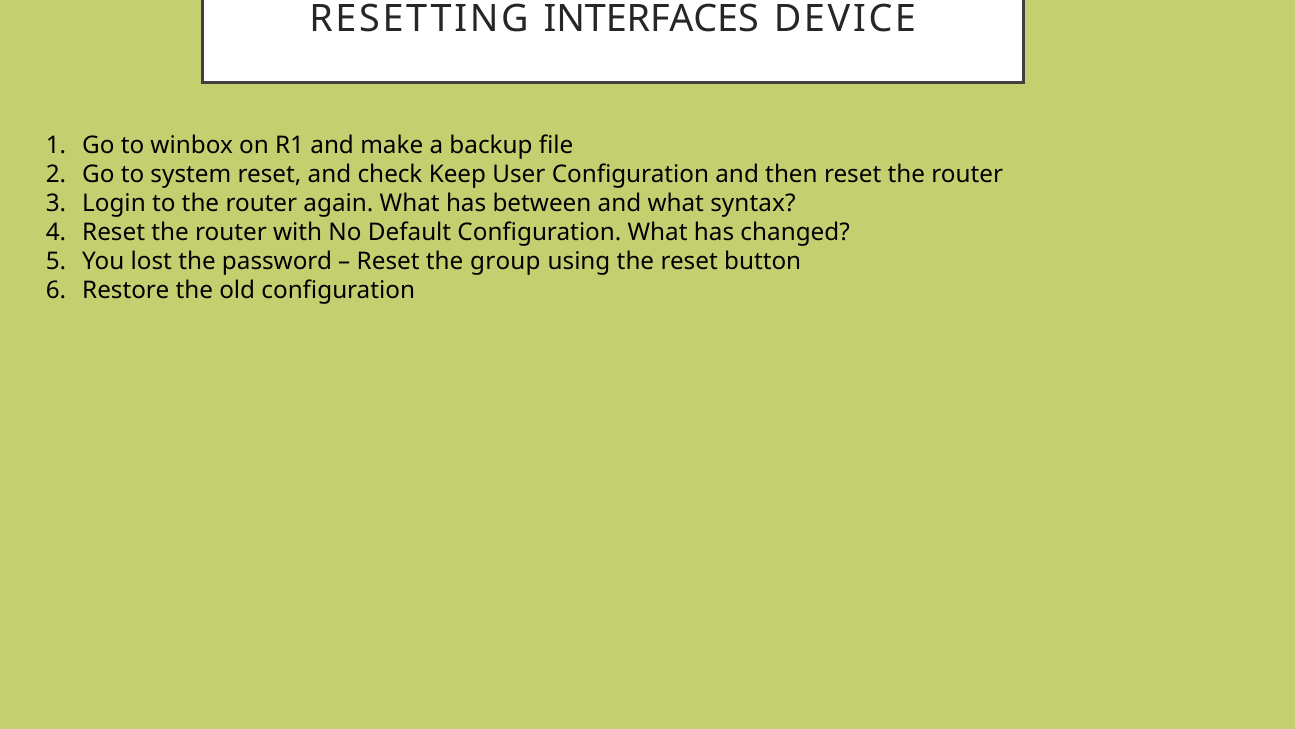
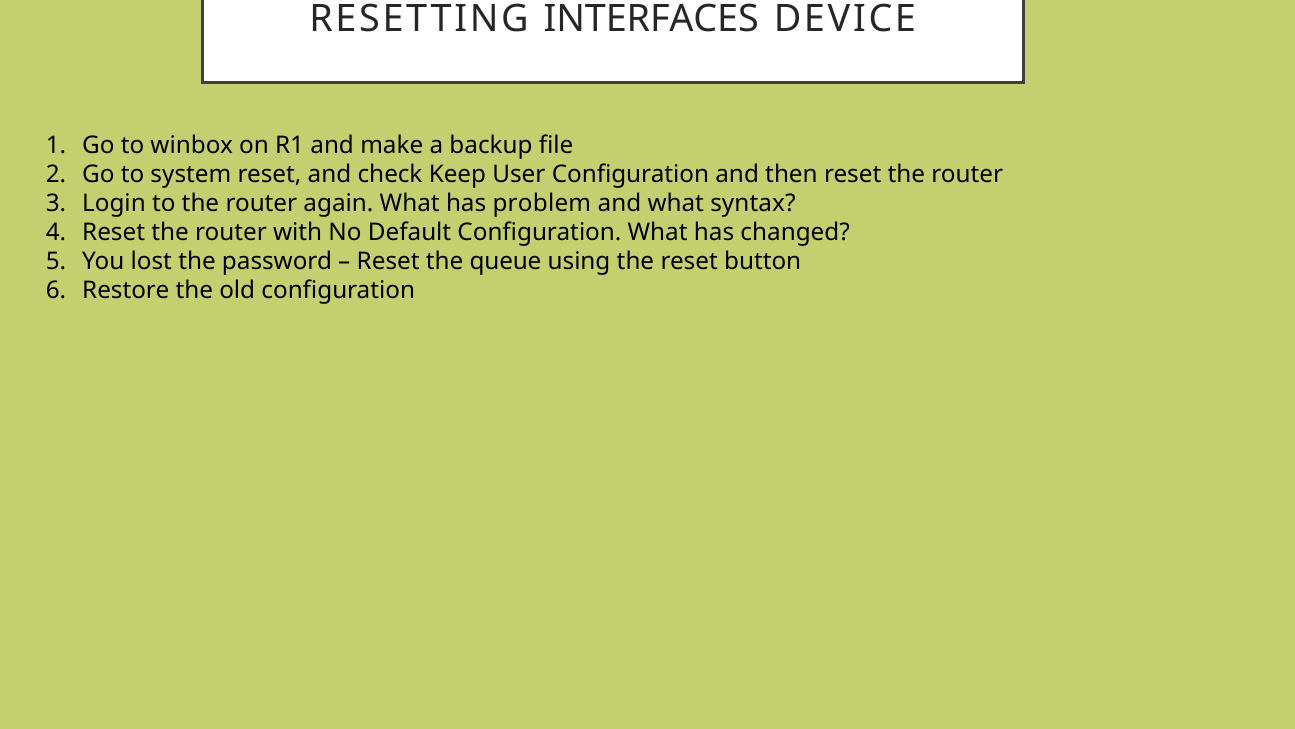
between: between -> problem
group: group -> queue
